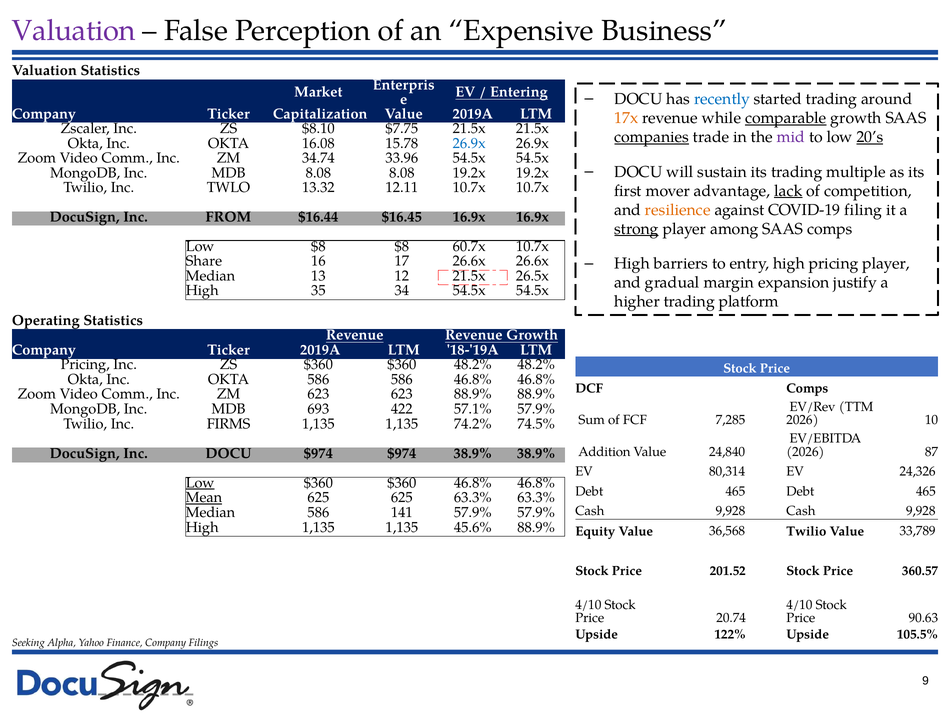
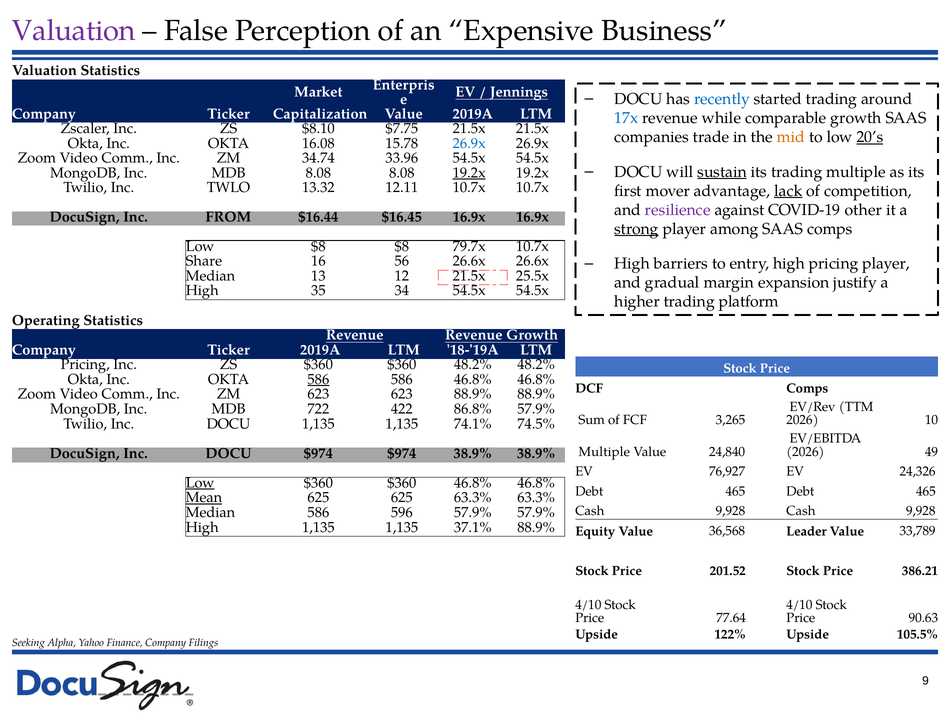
Entering: Entering -> Jennings
17x colour: orange -> blue
comparable underline: present -> none
companies underline: present -> none
mid colour: purple -> orange
sustain underline: none -> present
19.2x at (469, 173) underline: none -> present
resilience colour: orange -> purple
filing: filing -> other
60.7x: 60.7x -> 79.7x
17: 17 -> 56
26.5x: 26.5x -> 25.5x
586 at (318, 379) underline: none -> present
693: 693 -> 722
57.1%: 57.1% -> 86.8%
7,285: 7,285 -> 3,265
FIRMS at (229, 423): FIRMS -> DOCU
74.2%: 74.2% -> 74.1%
Addition at (604, 451): Addition -> Multiple
87: 87 -> 49
80,314: 80,314 -> 76,927
141: 141 -> 596
45.6%: 45.6% -> 37.1%
36,568 Twilio: Twilio -> Leader
360.57: 360.57 -> 386.21
20.74: 20.74 -> 77.64
